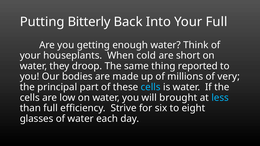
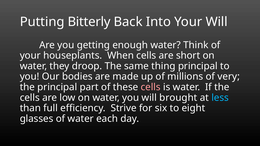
Your Full: Full -> Will
When cold: cold -> cells
thing reported: reported -> principal
cells at (151, 87) colour: light blue -> pink
